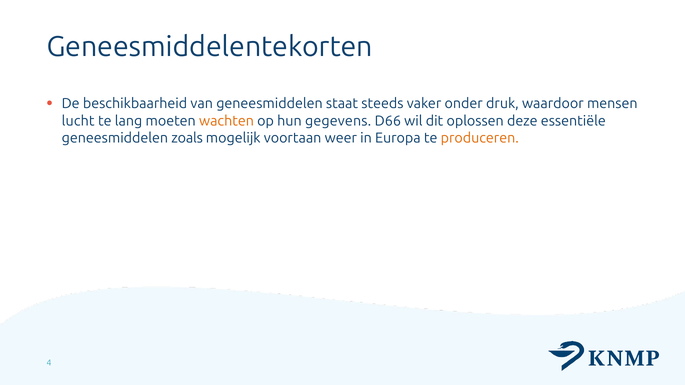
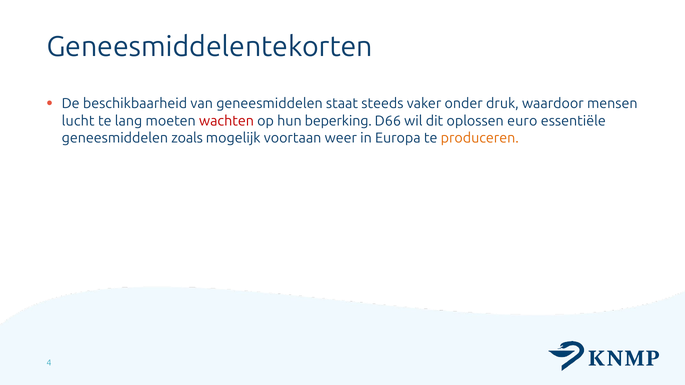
wachten colour: orange -> red
gegevens: gegevens -> beperking
deze: deze -> euro
